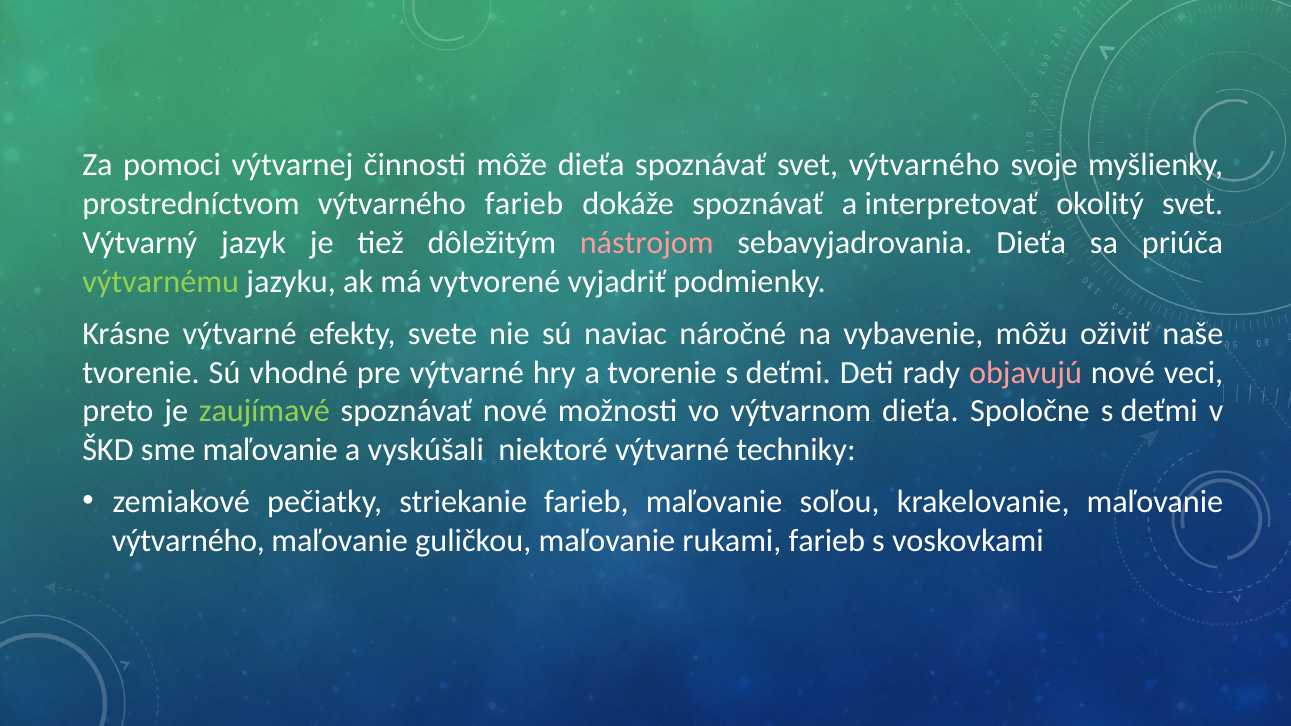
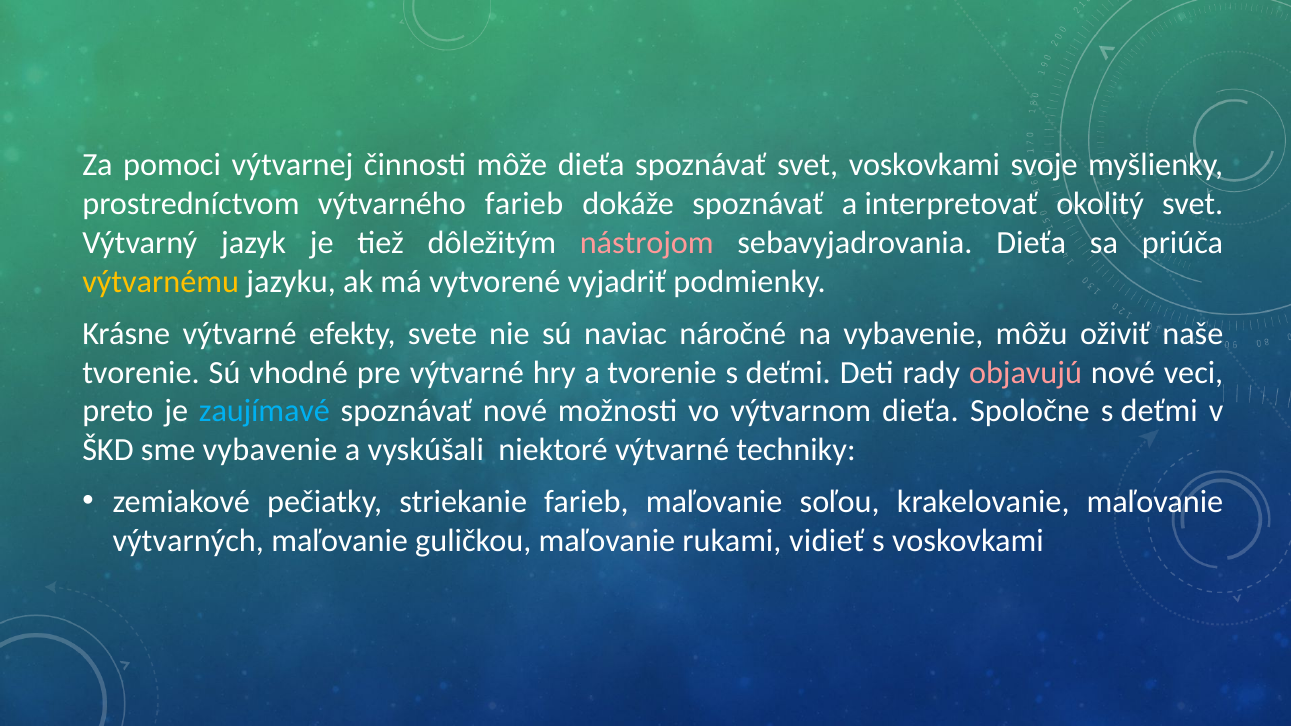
svet výtvarného: výtvarného -> voskovkami
výtvarnému colour: light green -> yellow
zaujímavé colour: light green -> light blue
sme maľovanie: maľovanie -> vybavenie
výtvarného at (188, 541): výtvarného -> výtvarných
rukami farieb: farieb -> vidieť
